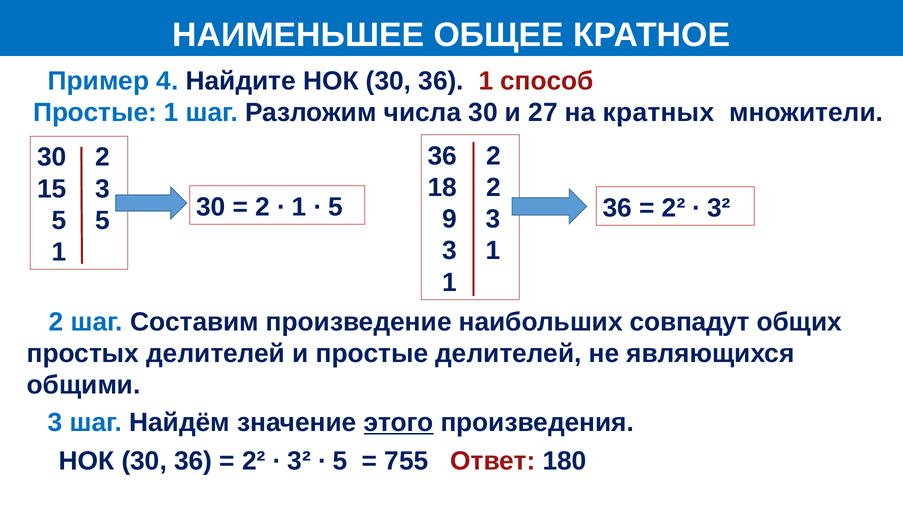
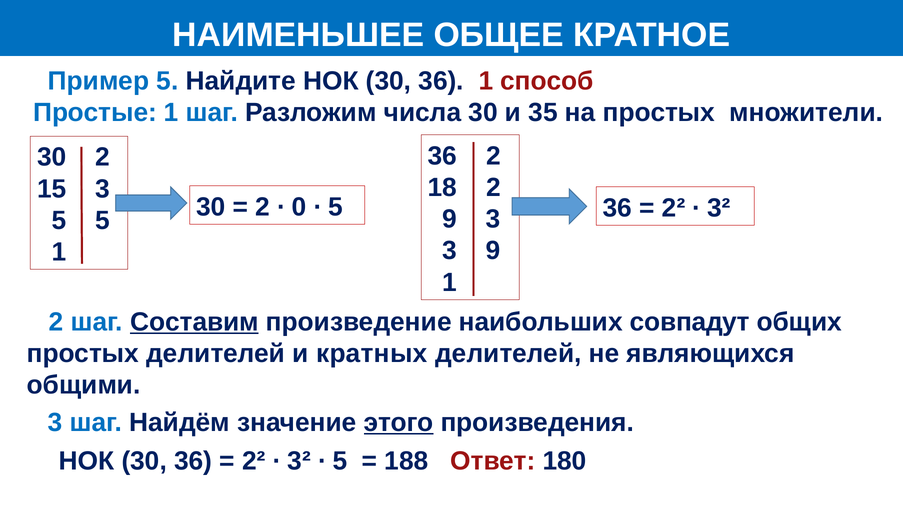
Пример 4: 4 -> 5
27: 27 -> 35
на кратных: кратных -> простых
1 at (299, 207): 1 -> 0
3 1: 1 -> 9
Составим underline: none -> present
и простые: простые -> кратных
755: 755 -> 188
